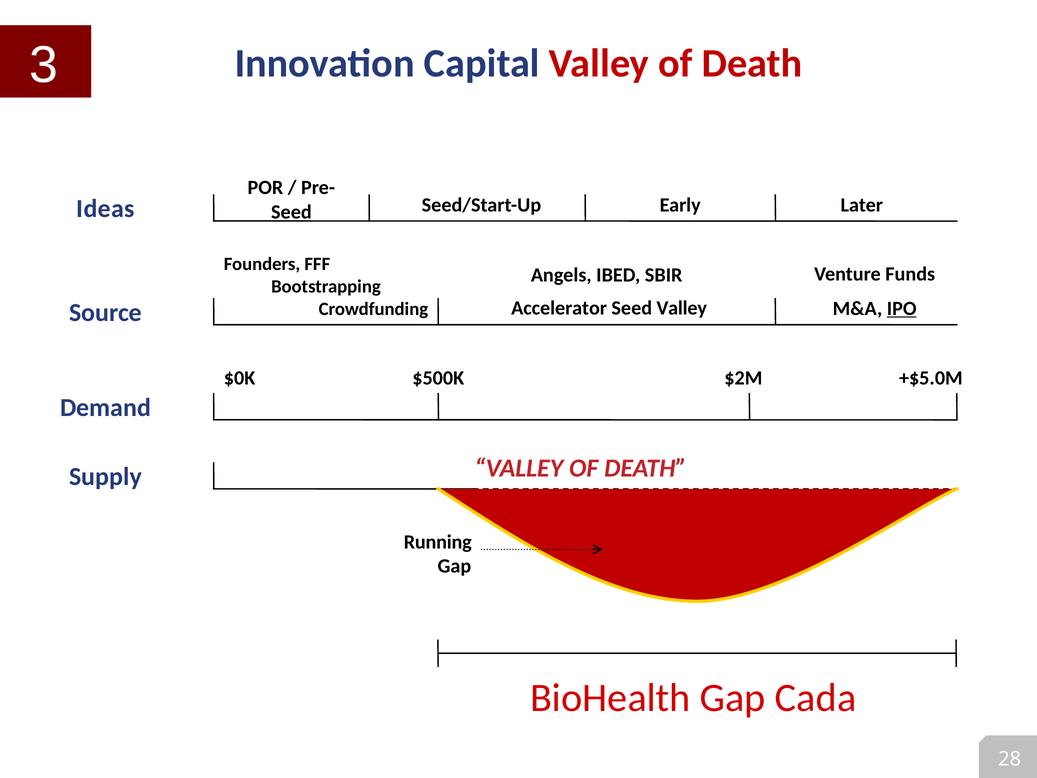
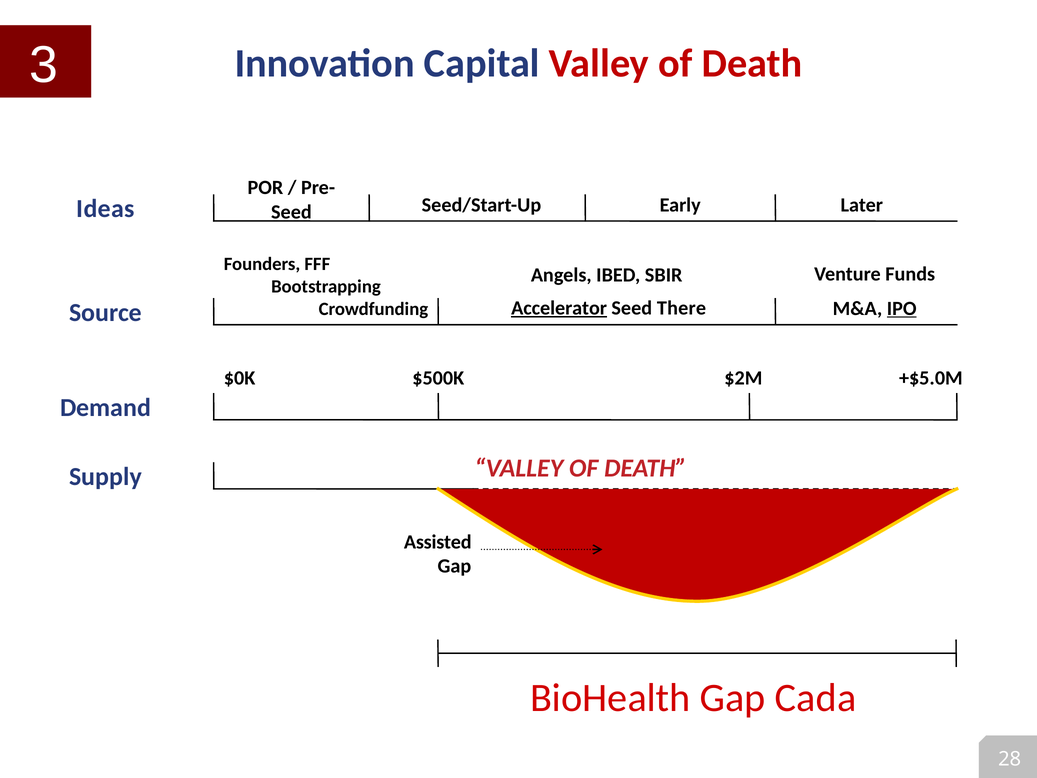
Accelerator underline: none -> present
Seed Valley: Valley -> There
Running: Running -> Assisted
